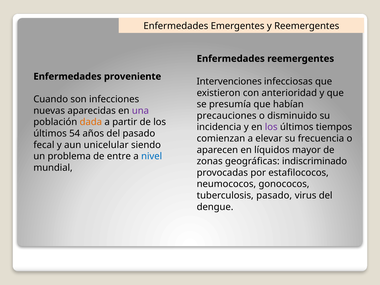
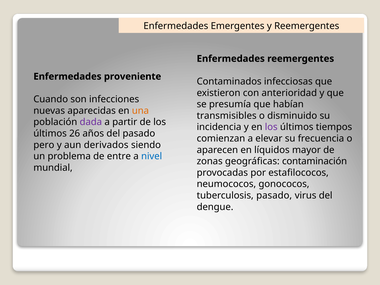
Intervenciones: Intervenciones -> Contaminados
una colour: purple -> orange
precauciones: precauciones -> transmisibles
dada colour: orange -> purple
54: 54 -> 26
fecal: fecal -> pero
unicelular: unicelular -> derivados
indiscriminado: indiscriminado -> contaminación
